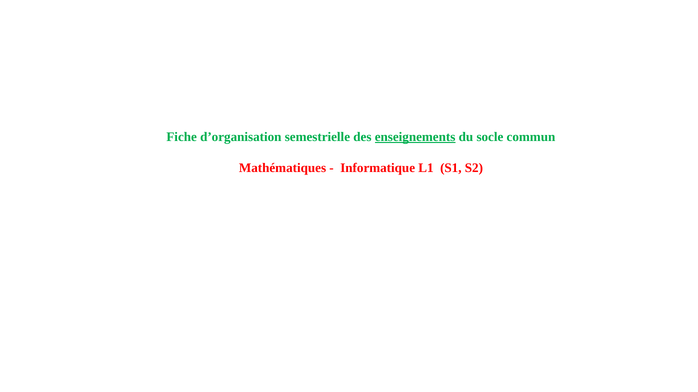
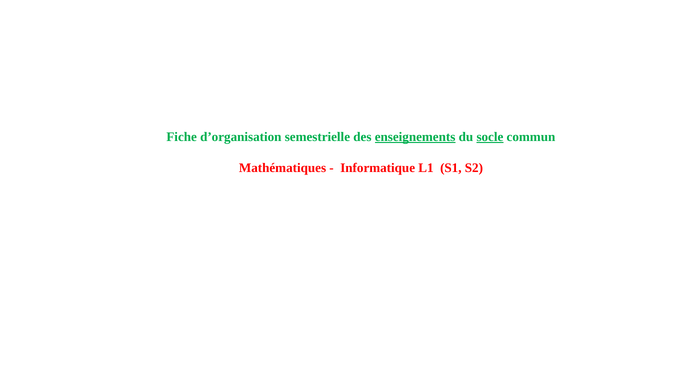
socle underline: none -> present
